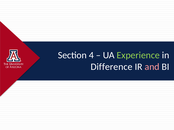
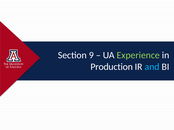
4: 4 -> 9
Difference: Difference -> Production
and colour: pink -> light blue
